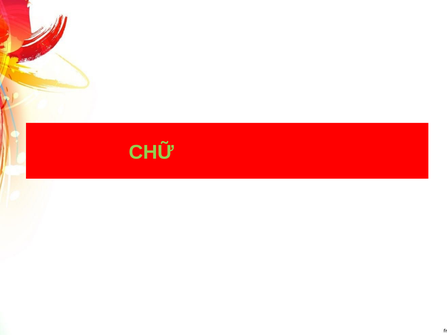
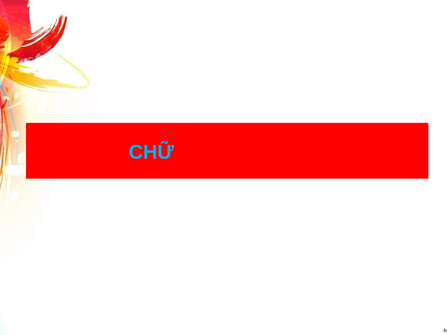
CHỮ colour: light green -> light blue
